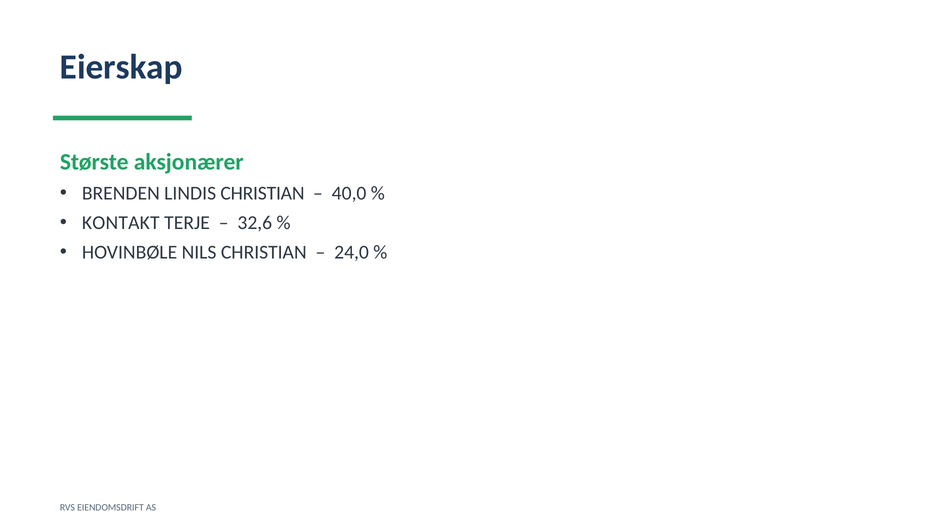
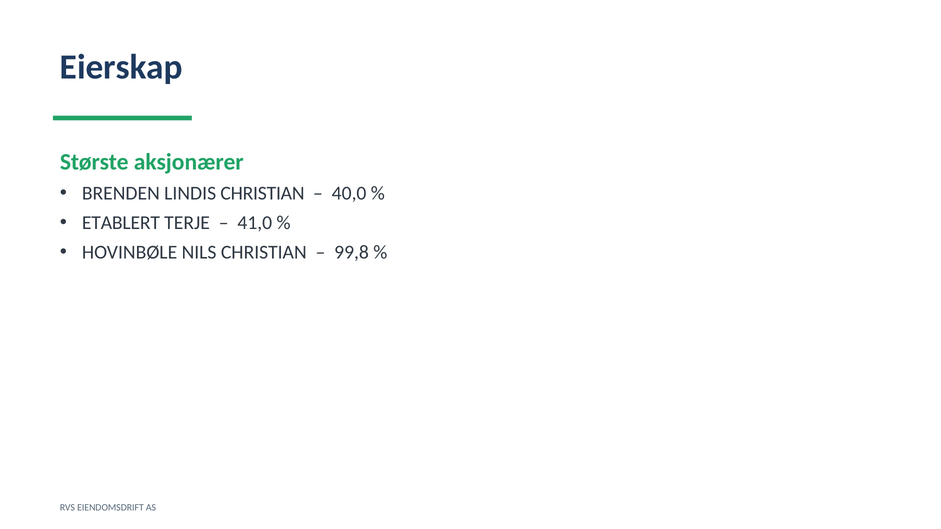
KONTAKT: KONTAKT -> ETABLERT
32,6: 32,6 -> 41,0
24,0: 24,0 -> 99,8
